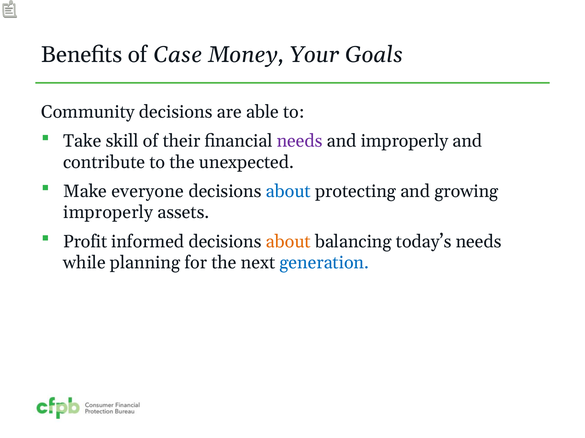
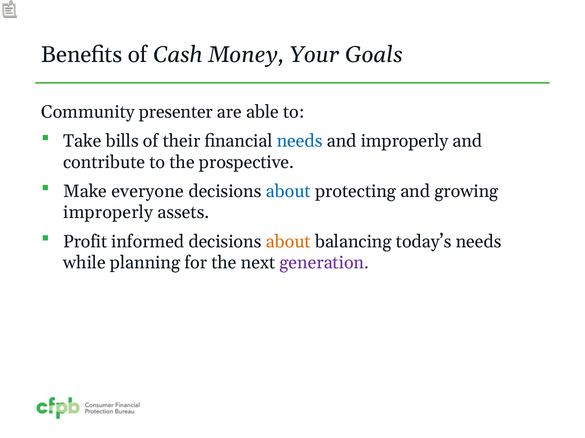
Case: Case -> Cash
Community decisions: decisions -> presenter
skill: skill -> bills
needs at (300, 141) colour: purple -> blue
unexpected: unexpected -> prospective
generation colour: blue -> purple
